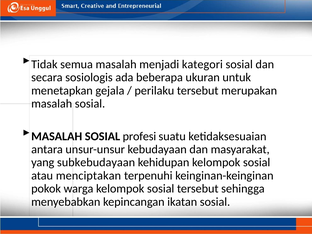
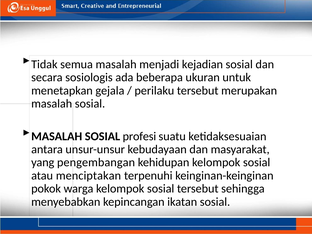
kategori: kategori -> kejadian
subkebudayaan: subkebudayaan -> pengembangan
